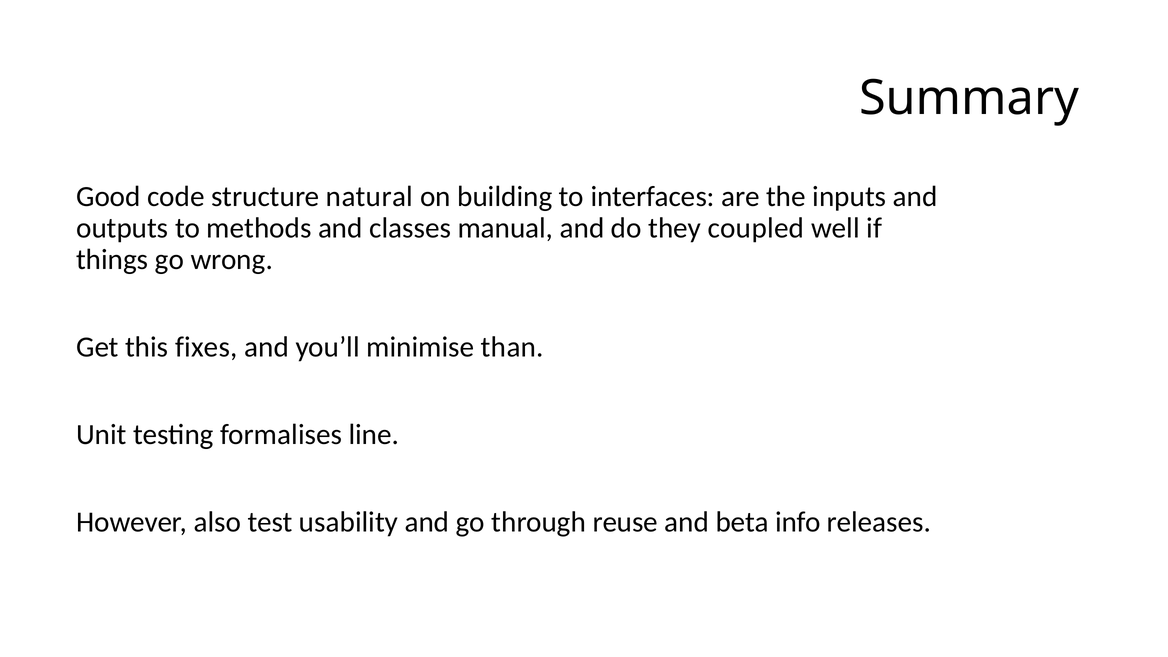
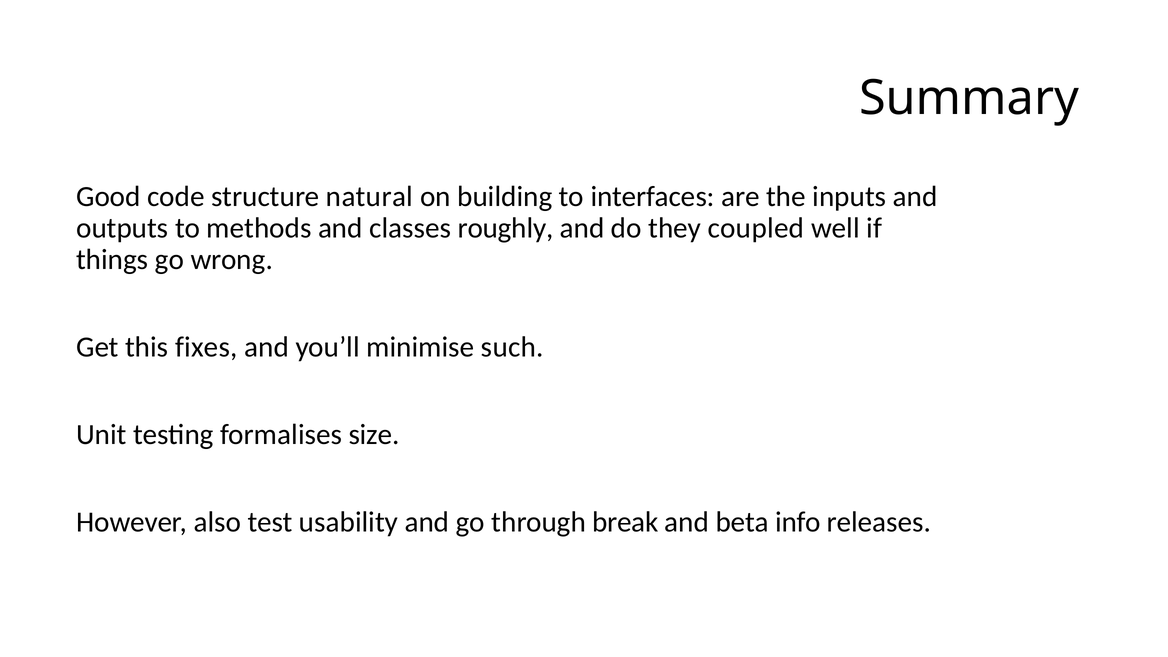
manual: manual -> roughly
than: than -> such
line: line -> size
reuse: reuse -> break
